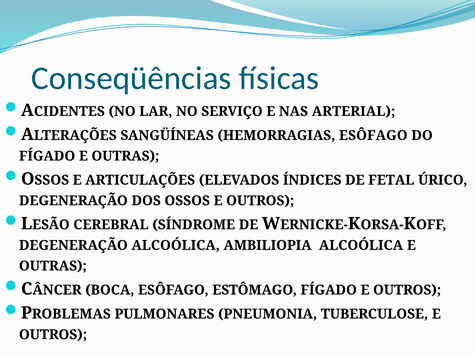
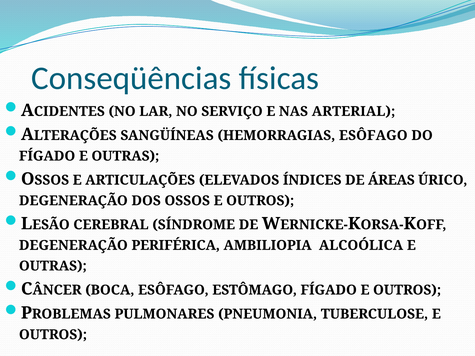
FETAL: FETAL -> ÁREAS
DEGENERAÇÃO ALCOÓLICA: ALCOÓLICA -> PERIFÉRICA
